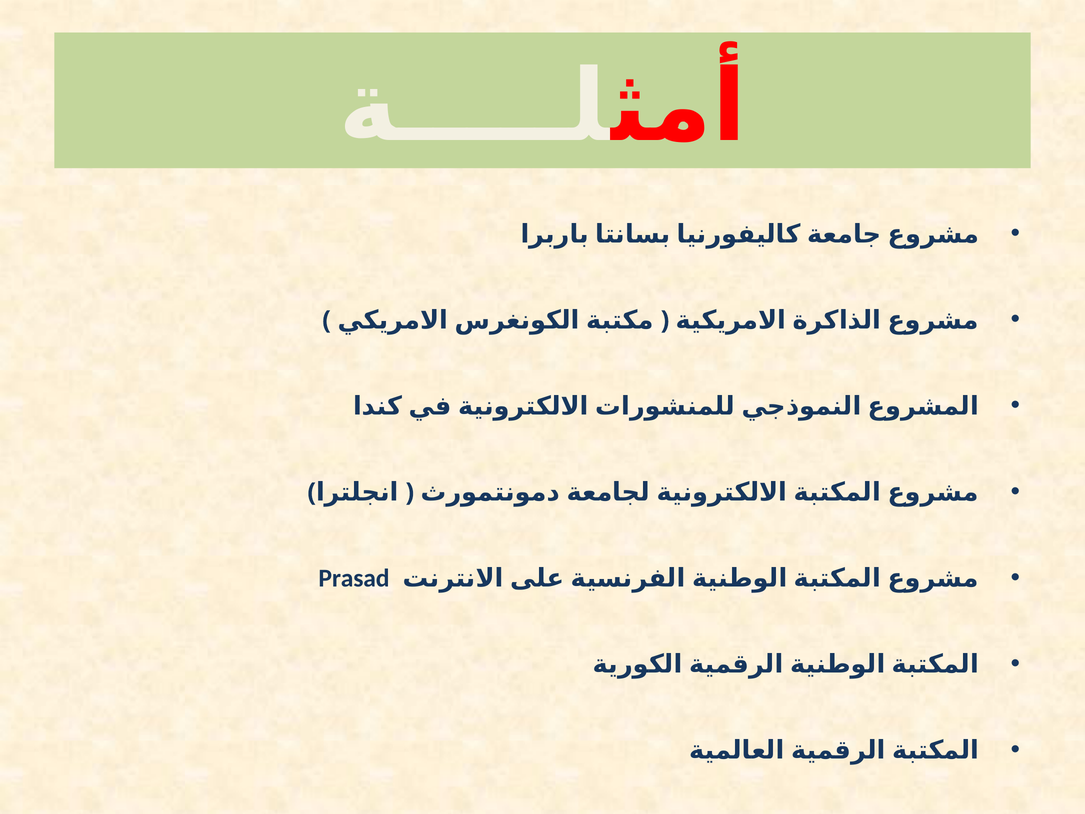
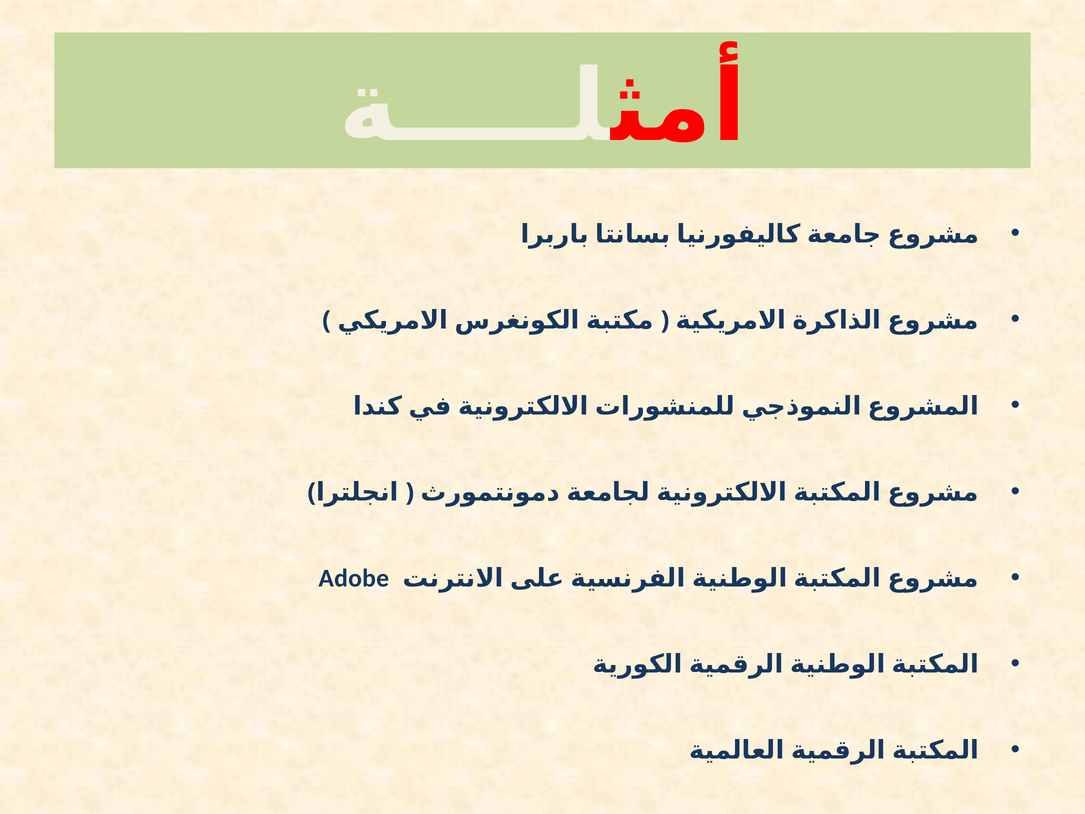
Prasad: Prasad -> Adobe
